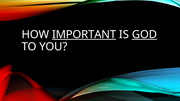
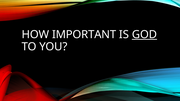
IMPORTANT underline: present -> none
